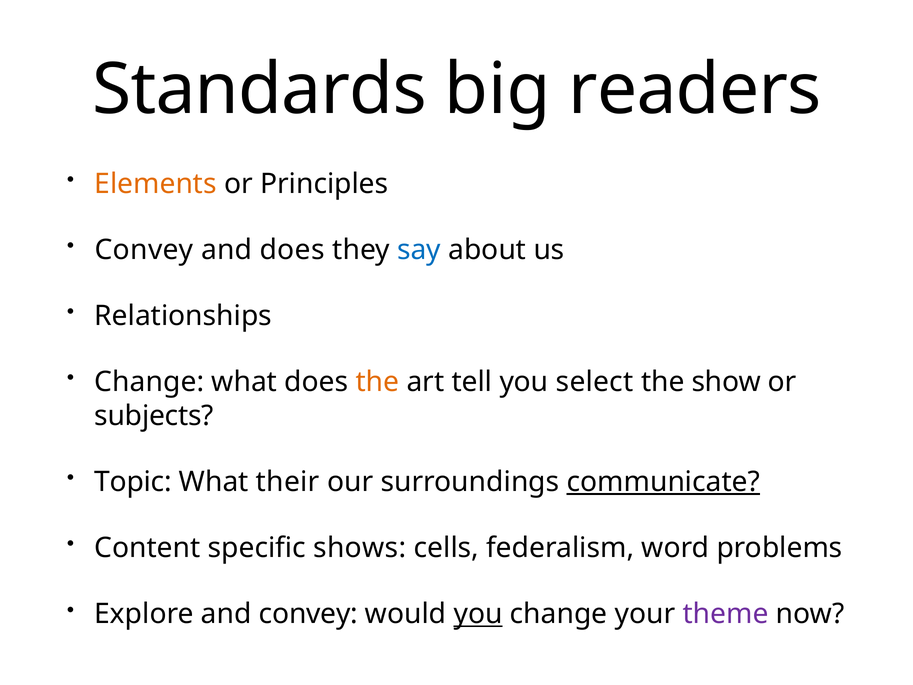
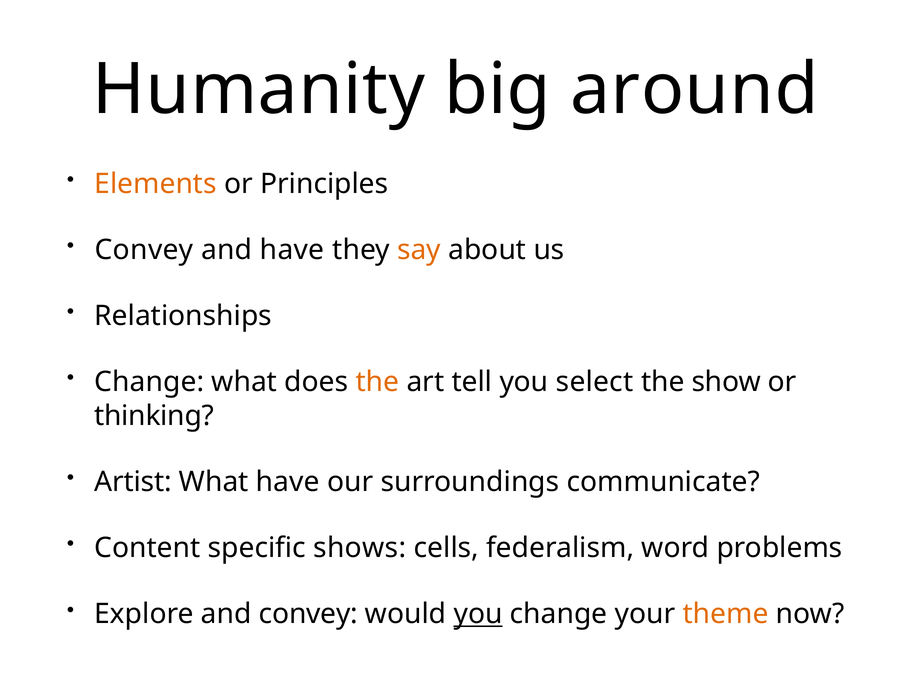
Standards: Standards -> Humanity
readers: readers -> around
and does: does -> have
say colour: blue -> orange
subjects: subjects -> thinking
Topic: Topic -> Artist
What their: their -> have
communicate underline: present -> none
theme colour: purple -> orange
